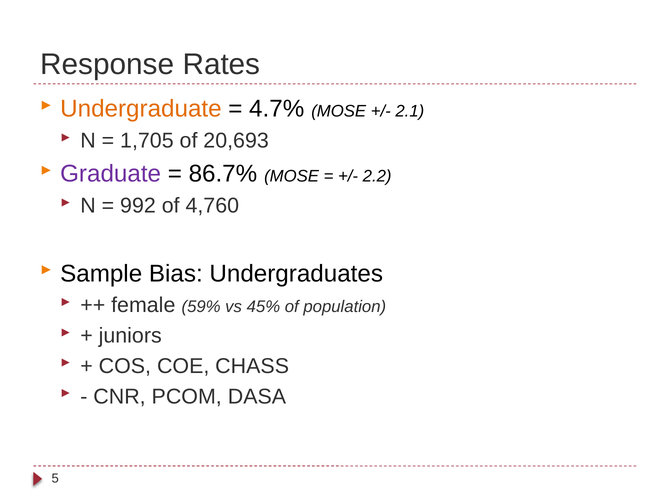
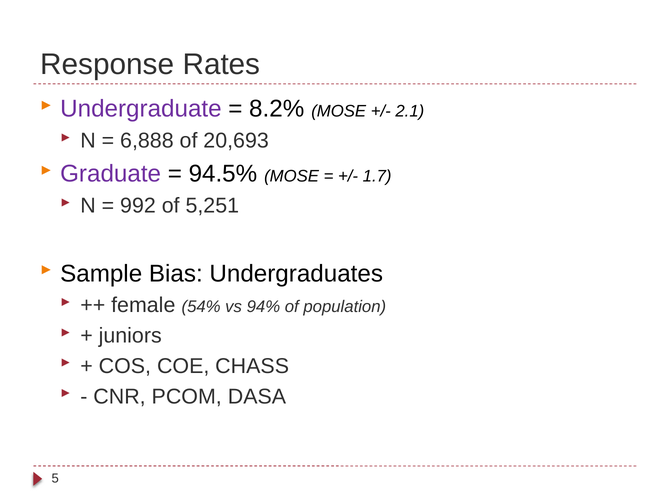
Undergraduate colour: orange -> purple
4.7%: 4.7% -> 8.2%
1,705: 1,705 -> 6,888
86.7%: 86.7% -> 94.5%
2.2: 2.2 -> 1.7
4,760: 4,760 -> 5,251
59%: 59% -> 54%
45%: 45% -> 94%
